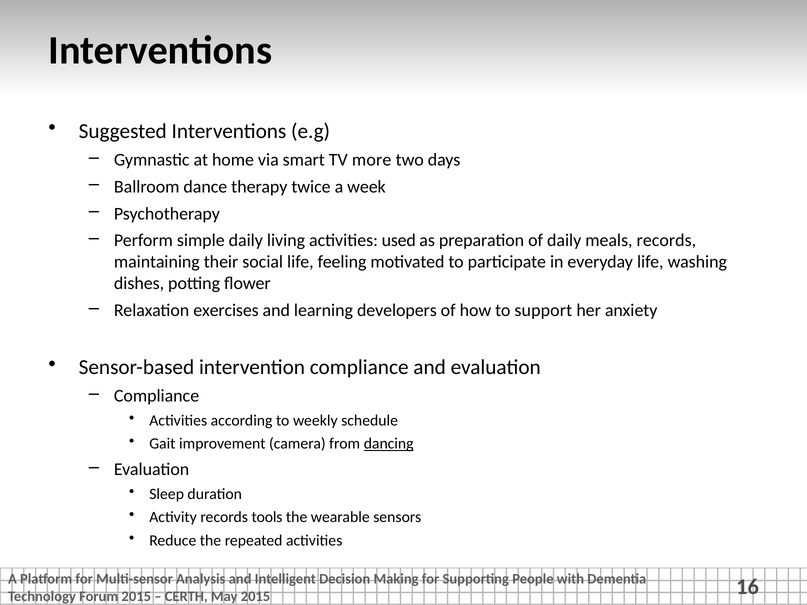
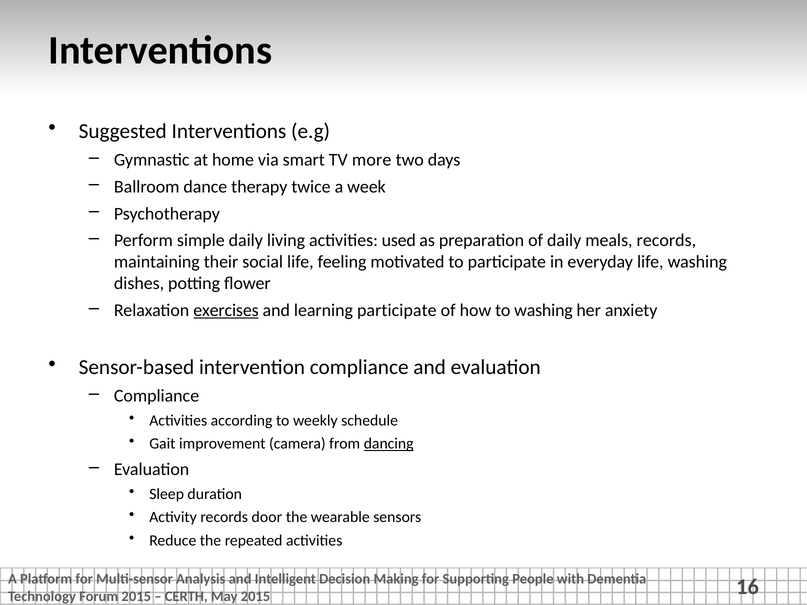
exercises underline: none -> present
learning developers: developers -> participate
to support: support -> washing
tools: tools -> door
